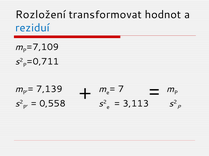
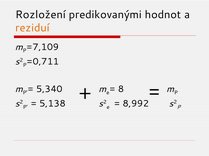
transformovat: transformovat -> predikovanými
reziduí colour: blue -> orange
7,139: 7,139 -> 5,340
7: 7 -> 8
0,558: 0,558 -> 5,138
3,113: 3,113 -> 8,992
